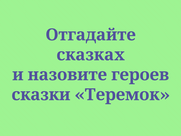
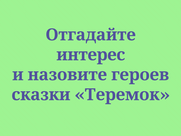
сказках: сказках -> интерес
